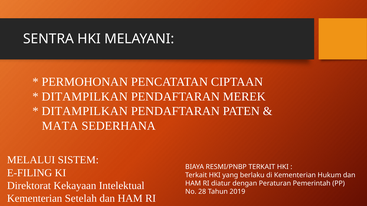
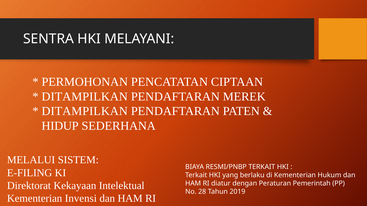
MATA: MATA -> HIDUP
Setelah: Setelah -> Invensi
